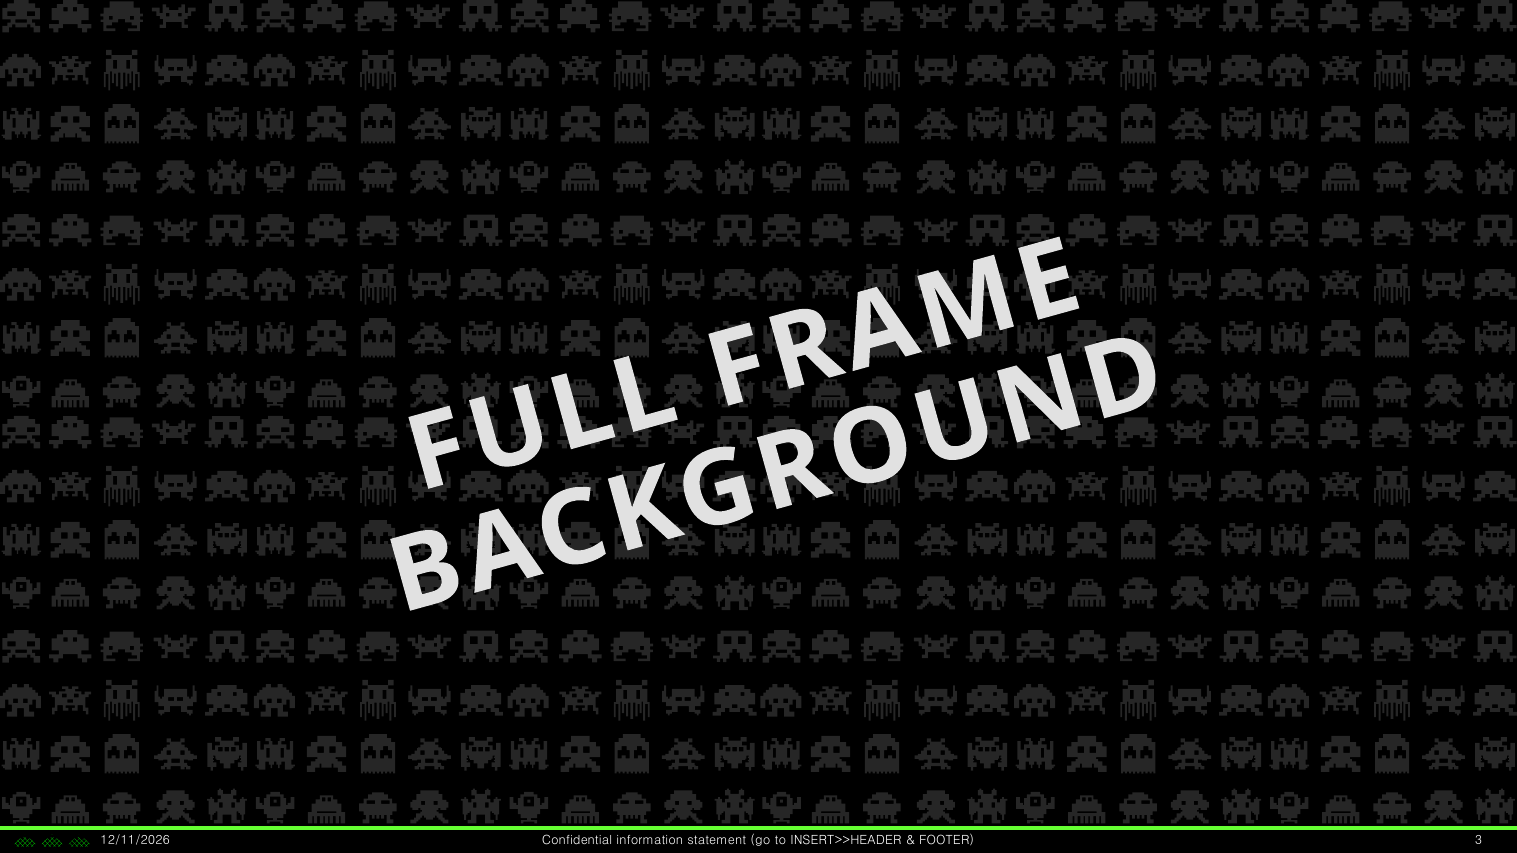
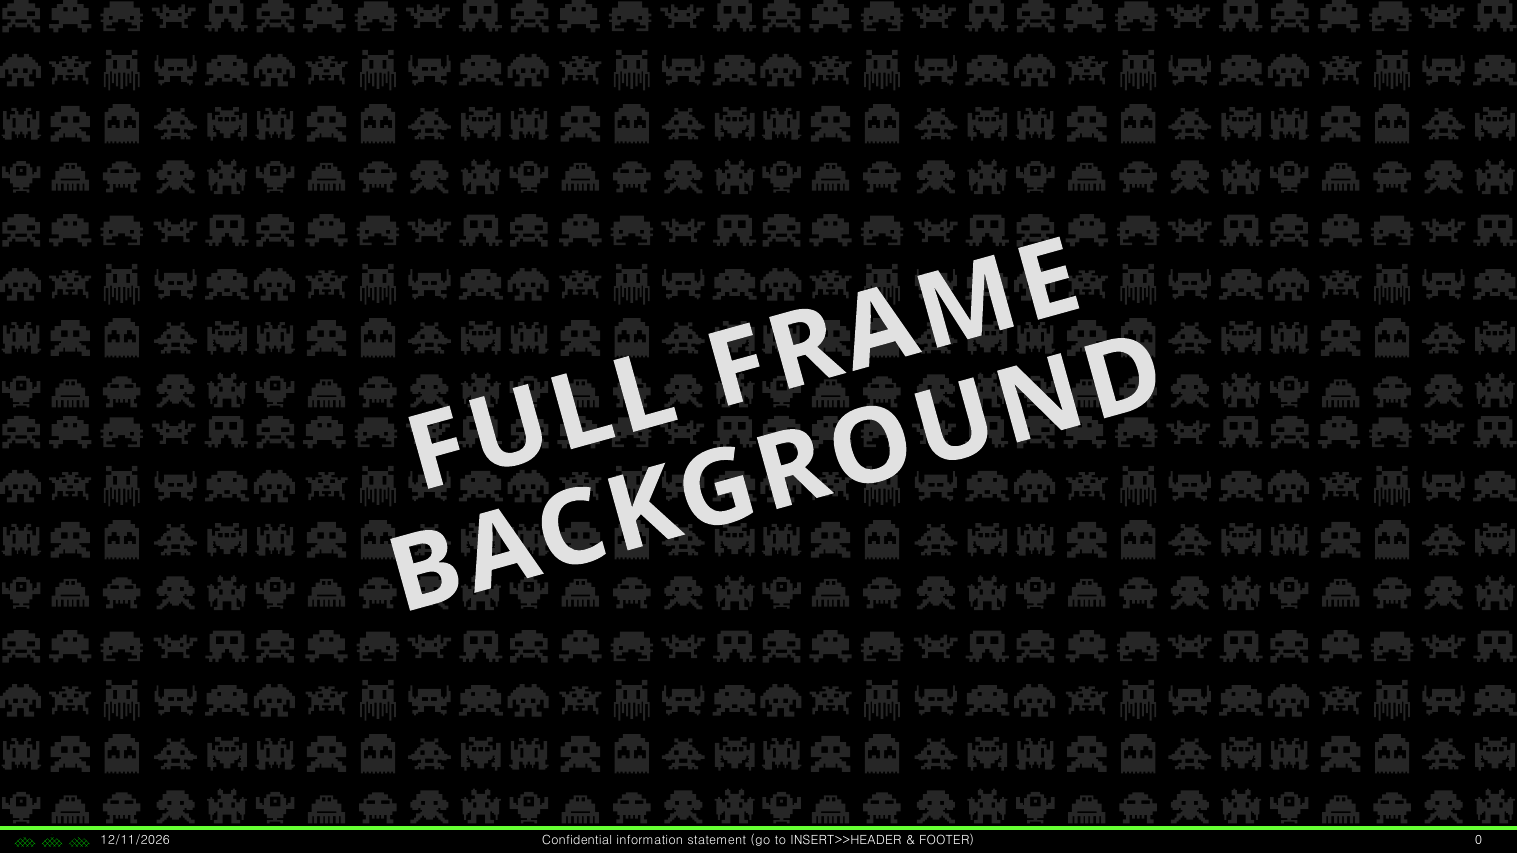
3: 3 -> 0
